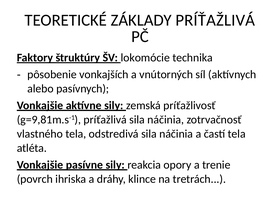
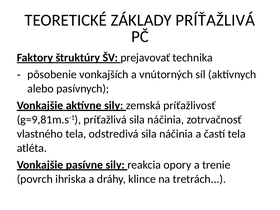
lokomócie: lokomócie -> prejavovať
